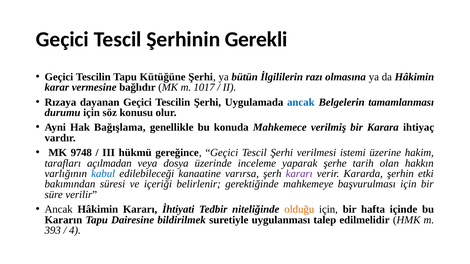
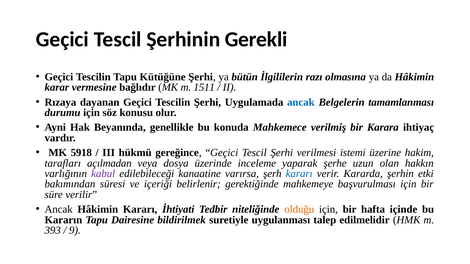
1017: 1017 -> 1511
Bağışlama: Bağışlama -> Beyanında
9748: 9748 -> 5918
tarih: tarih -> uzun
kabul colour: blue -> purple
kararı at (299, 174) colour: purple -> blue
4: 4 -> 9
